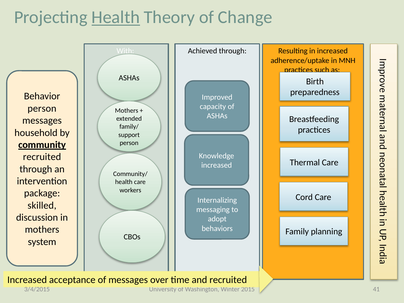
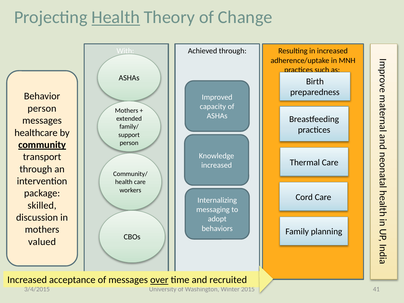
household: household -> healthcare
recruited at (42, 157): recruited -> transport
system: system -> valued
over underline: none -> present
